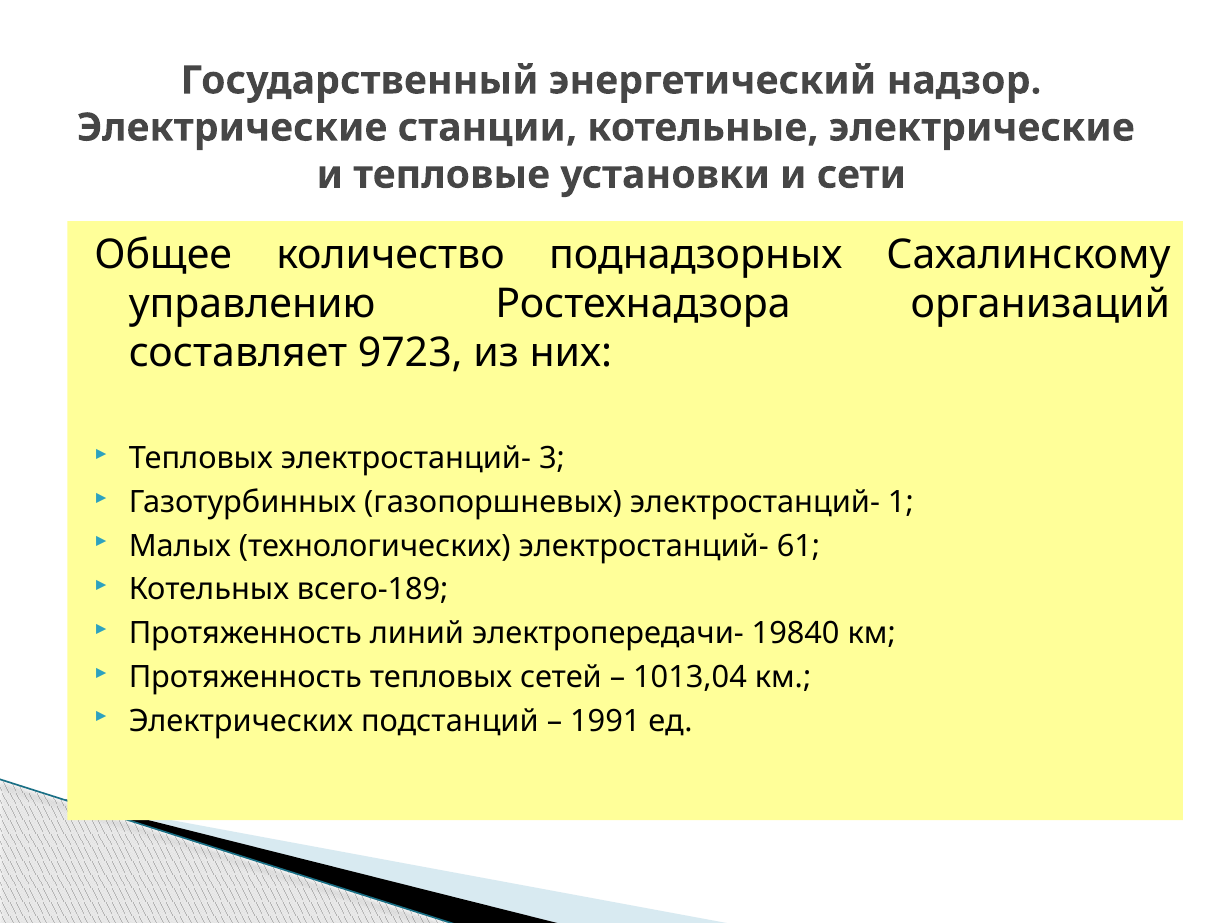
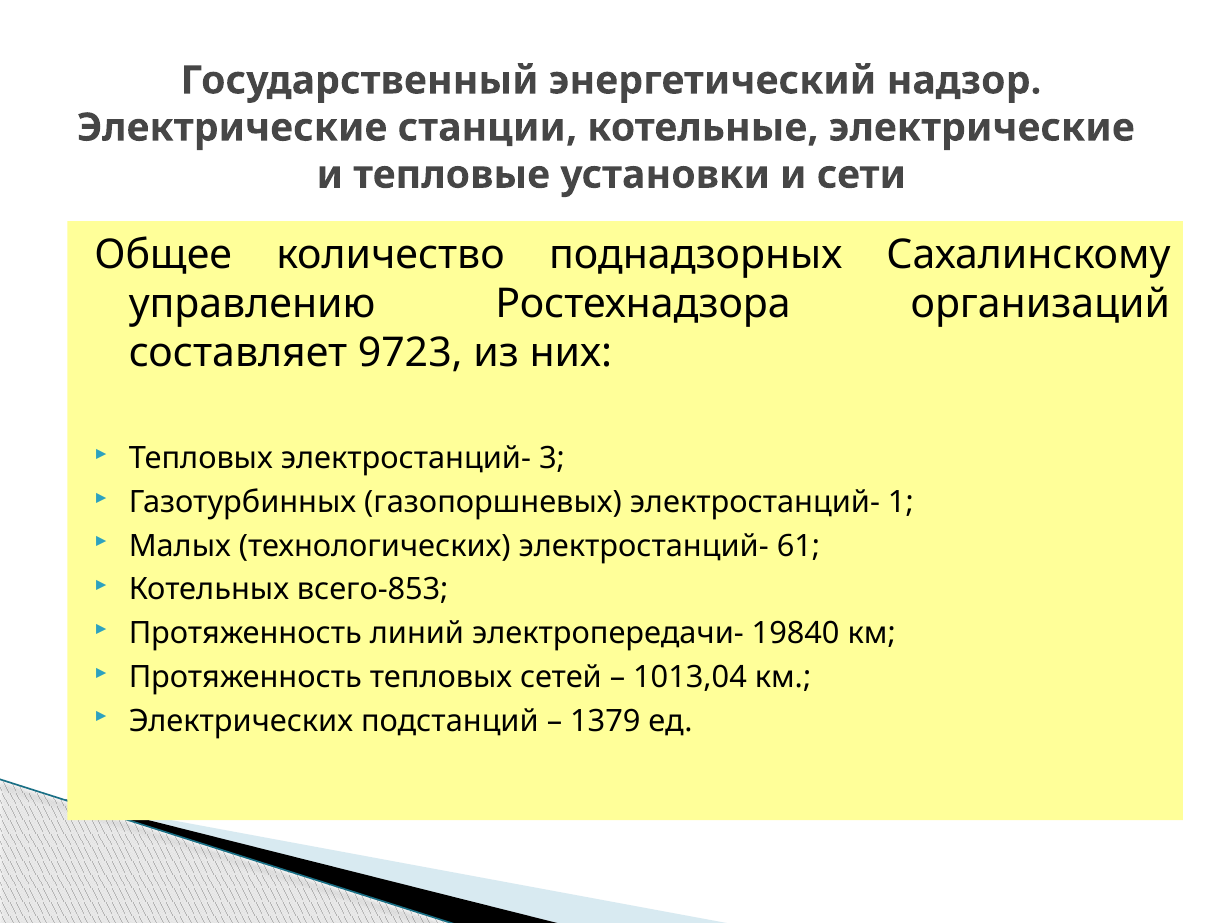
всего-189: всего-189 -> всего-853
1991: 1991 -> 1379
